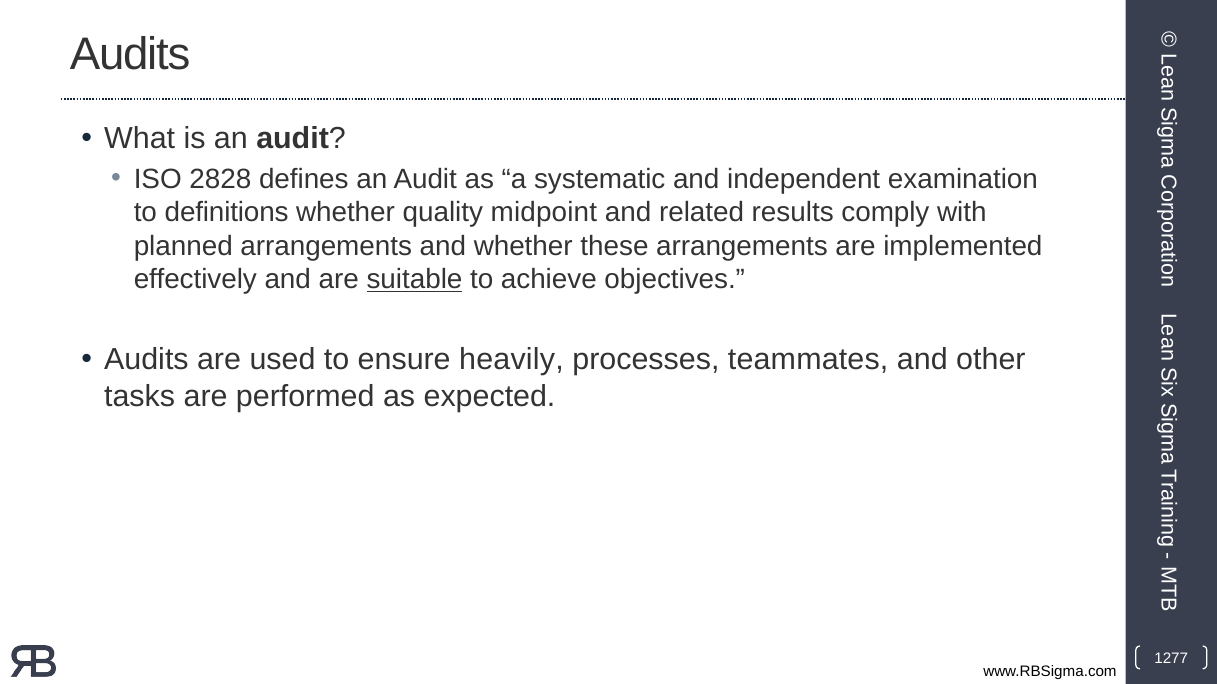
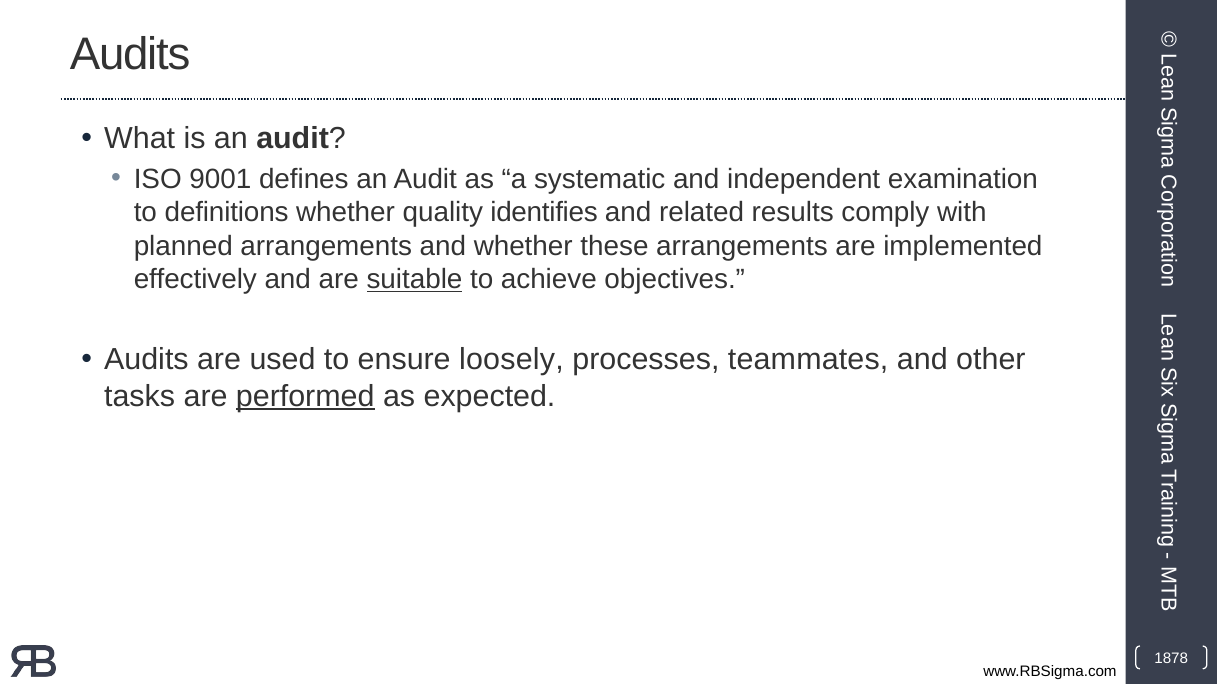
2828: 2828 -> 9001
midpoint: midpoint -> identifies
heavily: heavily -> loosely
performed underline: none -> present
1277: 1277 -> 1878
